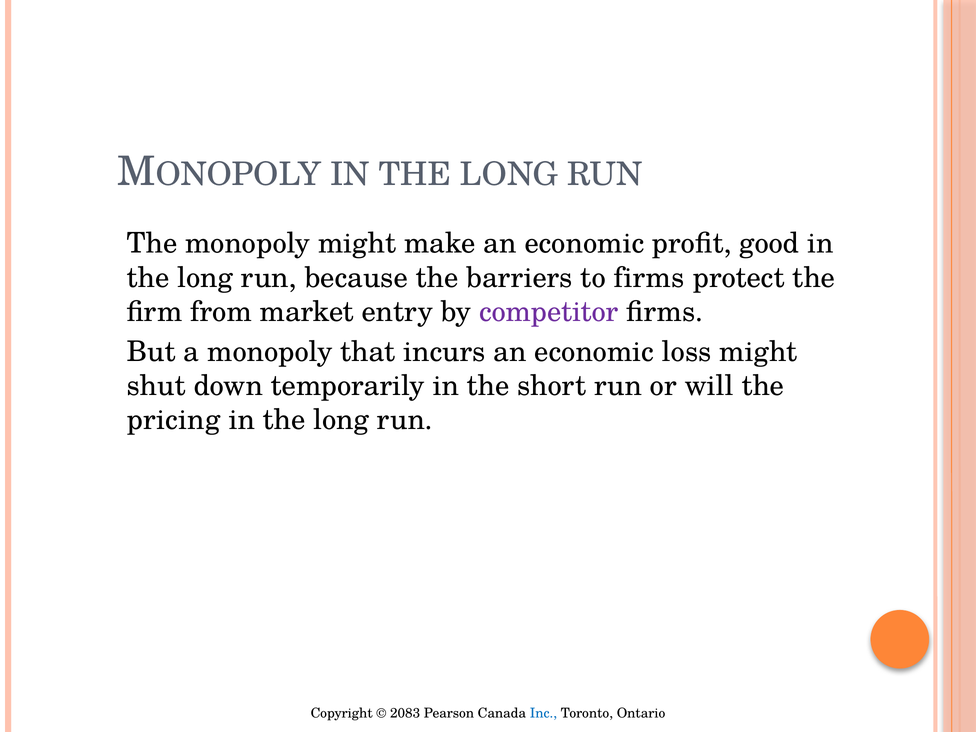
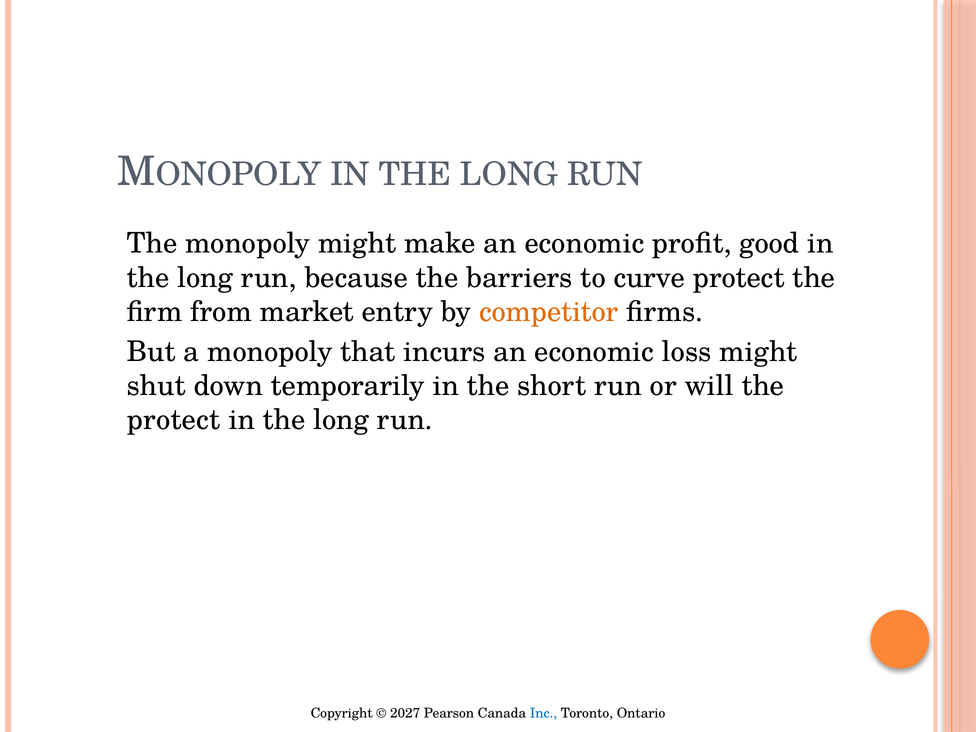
to firms: firms -> curve
competitor colour: purple -> orange
pricing at (174, 420): pricing -> protect
2083: 2083 -> 2027
